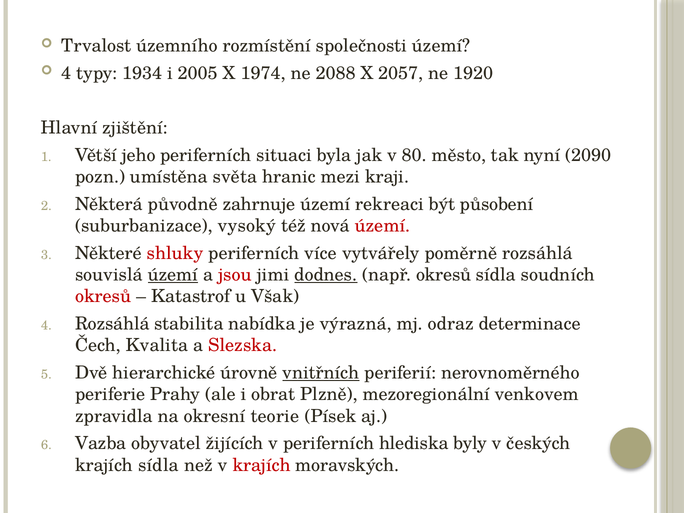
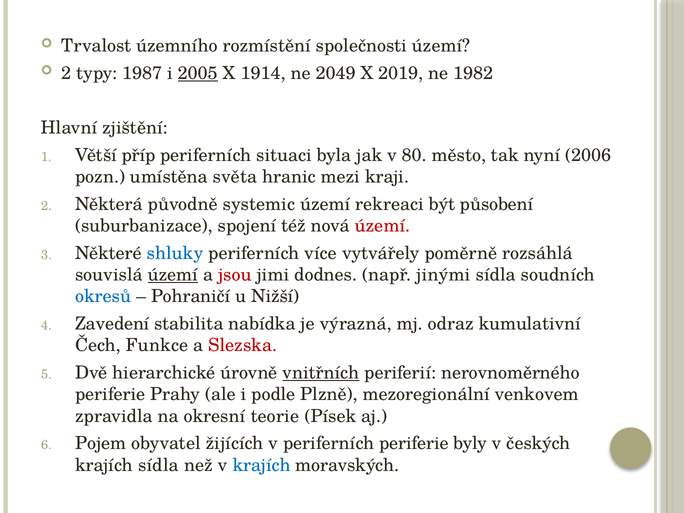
4 at (66, 73): 4 -> 2
1934: 1934 -> 1987
2005 underline: none -> present
1974: 1974 -> 1914
2088: 2088 -> 2049
2057: 2057 -> 2019
1920: 1920 -> 1982
jeho: jeho -> příp
2090: 2090 -> 2006
zahrnuje: zahrnuje -> systemic
vysoký: vysoký -> spojení
shluky colour: red -> blue
dodnes underline: present -> none
např okresů: okresů -> jinými
okresů at (103, 296) colour: red -> blue
Katastrof: Katastrof -> Pohraničí
Však: Však -> Nižší
Rozsáhlá at (112, 324): Rozsáhlá -> Zavedení
determinace: determinace -> kumulativní
Kvalita: Kvalita -> Funkce
obrat: obrat -> podle
Vazba: Vazba -> Pojem
periferních hlediska: hlediska -> periferie
krajích at (262, 465) colour: red -> blue
